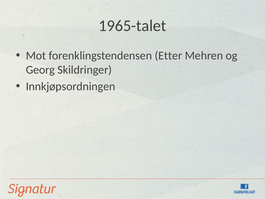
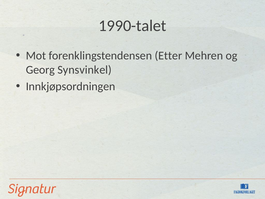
1965-talet: 1965-talet -> 1990-talet
Skildringer: Skildringer -> Synsvinkel
